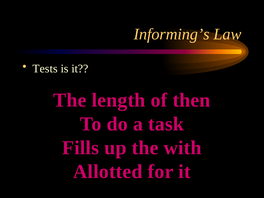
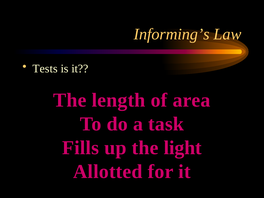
then: then -> area
with: with -> light
